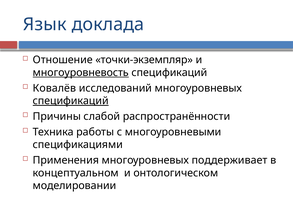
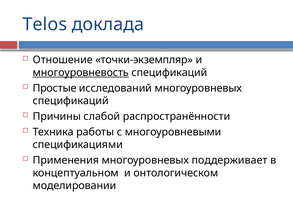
Язык: Язык -> Telos
Ковалёв: Ковалёв -> Простые
спецификаций at (71, 101) underline: present -> none
